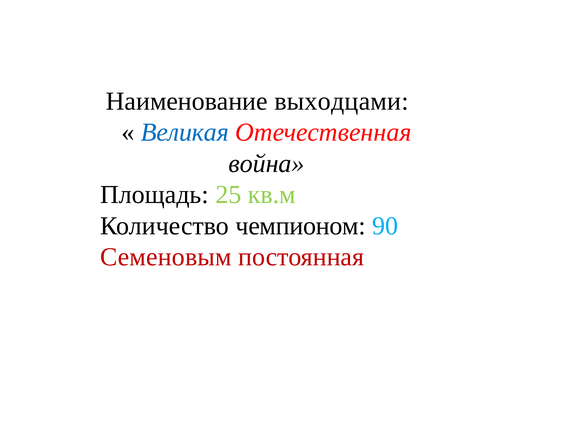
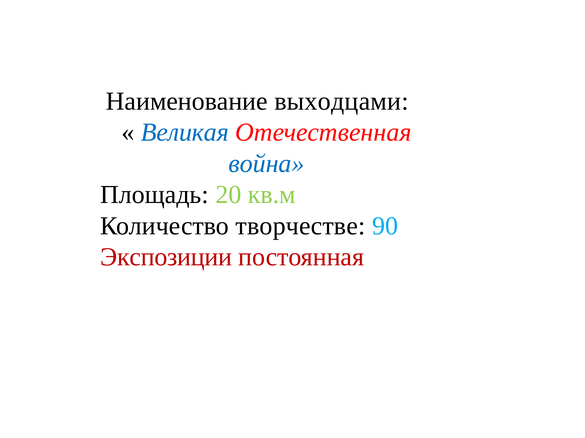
война colour: black -> blue
25: 25 -> 20
чемпионом: чемпионом -> творчестве
Семеновым: Семеновым -> Экспозиции
